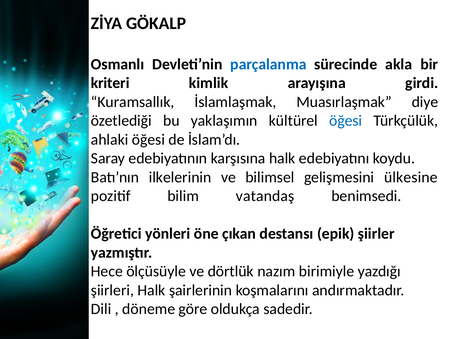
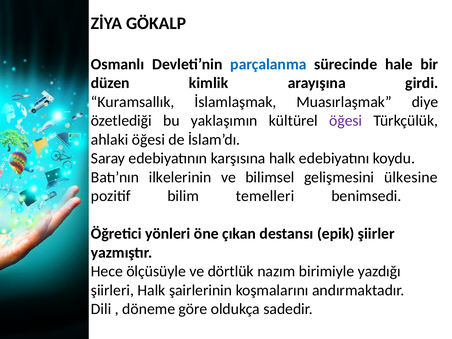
akla: akla -> hale
kriteri: kriteri -> düzen
öğesi at (346, 121) colour: blue -> purple
vatandaş: vatandaş -> temelleri
